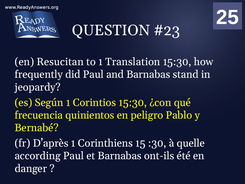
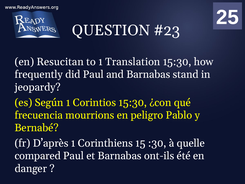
quinientos: quinientos -> mourrions
according: according -> compared
